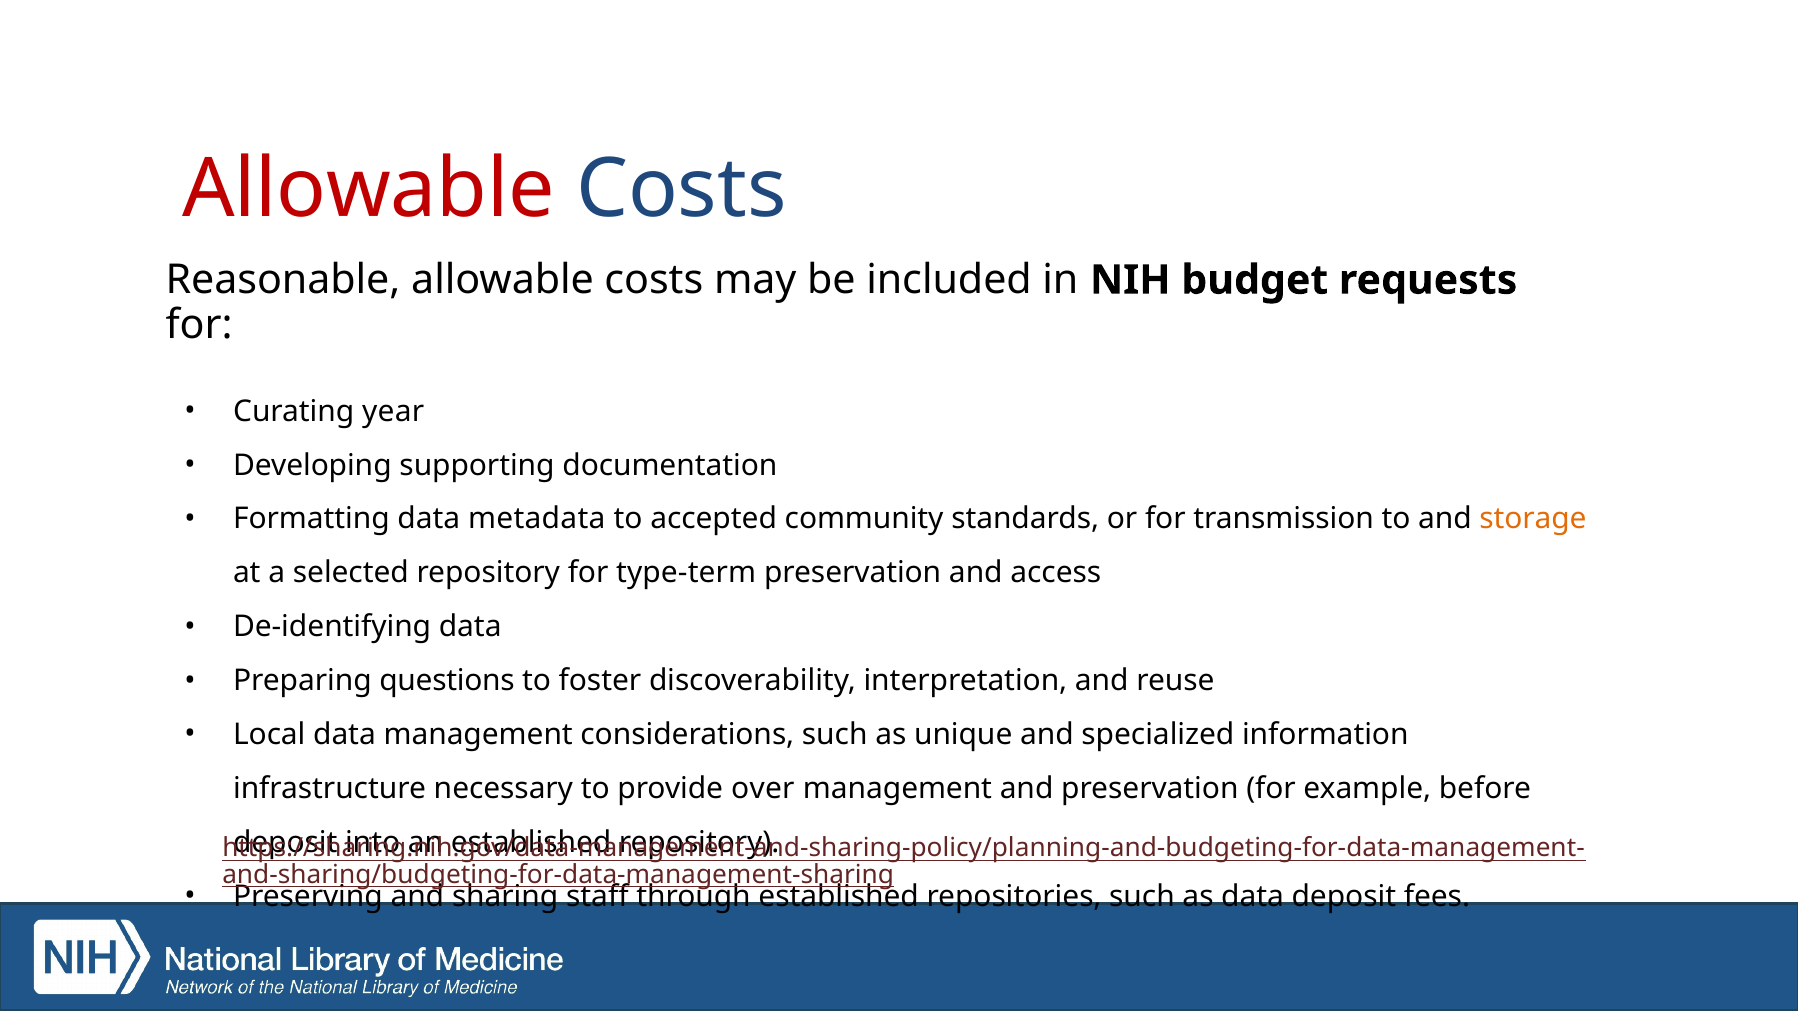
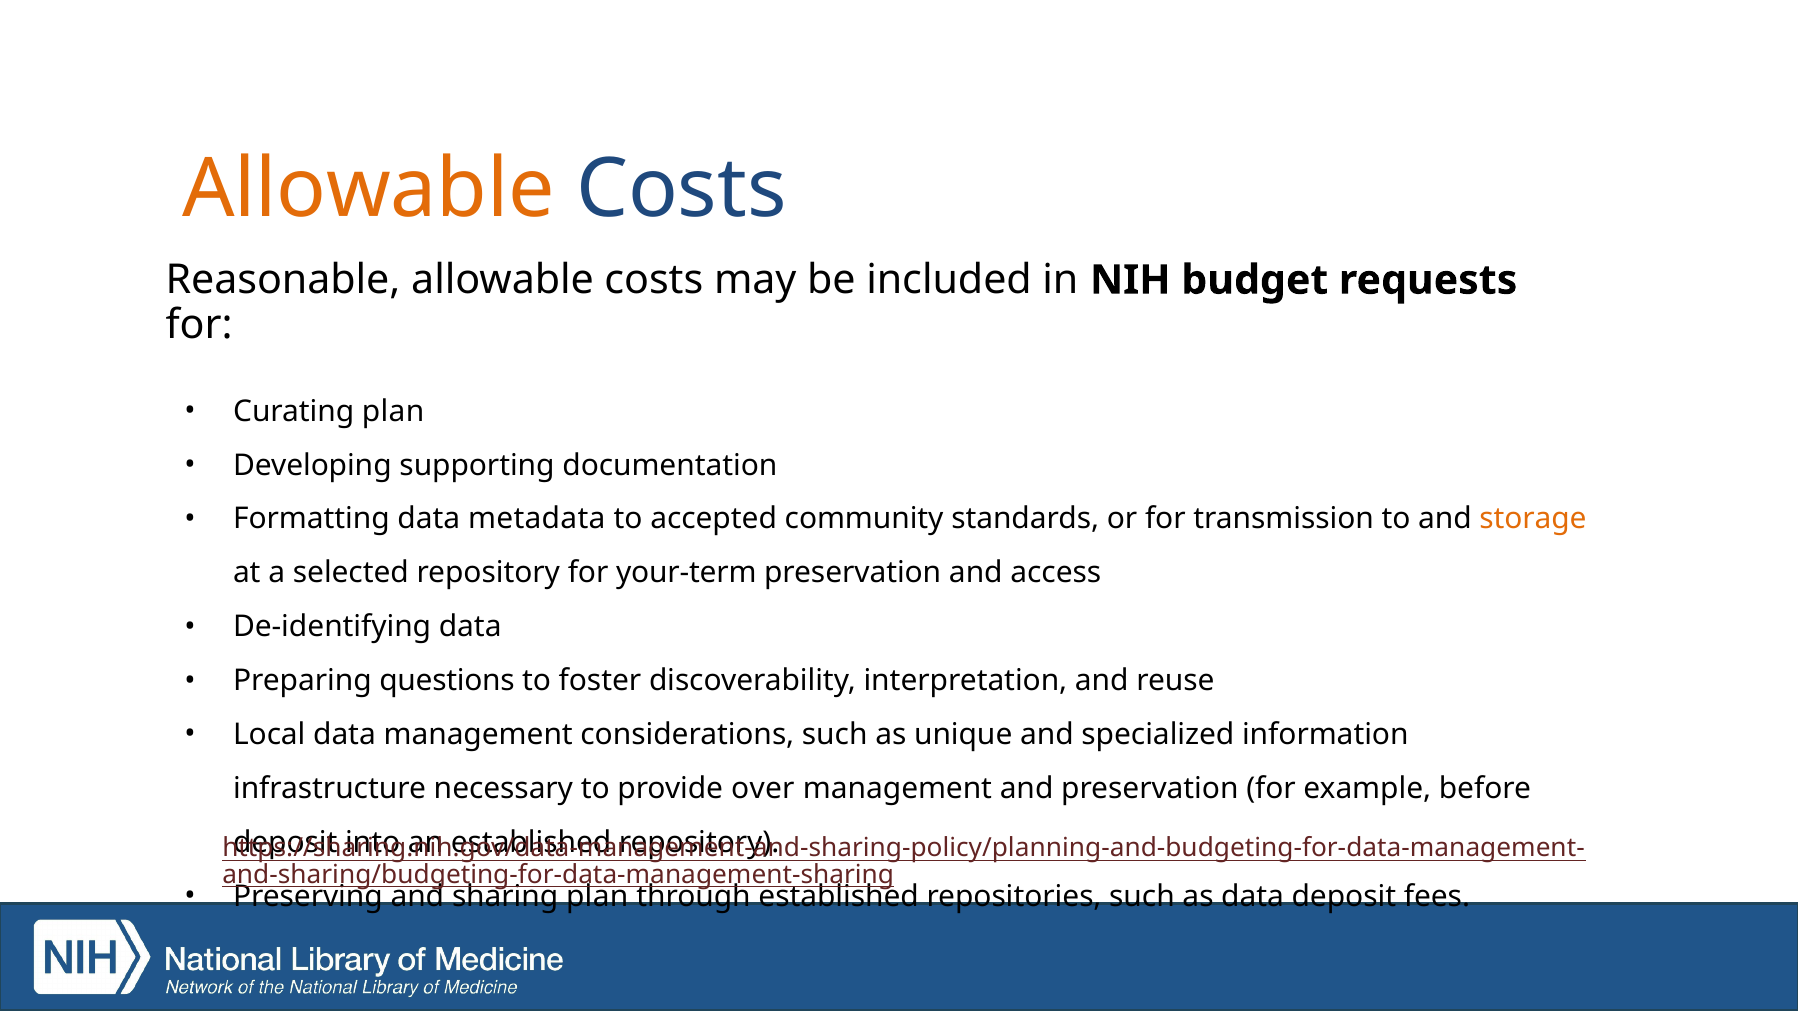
Allowable at (368, 189) colour: red -> orange
Curating year: year -> plan
type-term: type-term -> your-term
sharing staff: staff -> plan
